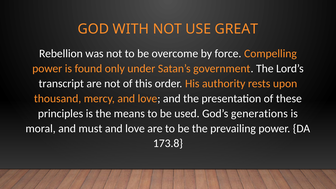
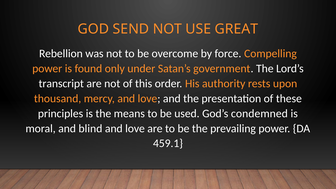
WITH: WITH -> SEND
generations: generations -> condemned
must: must -> blind
173.8: 173.8 -> 459.1
